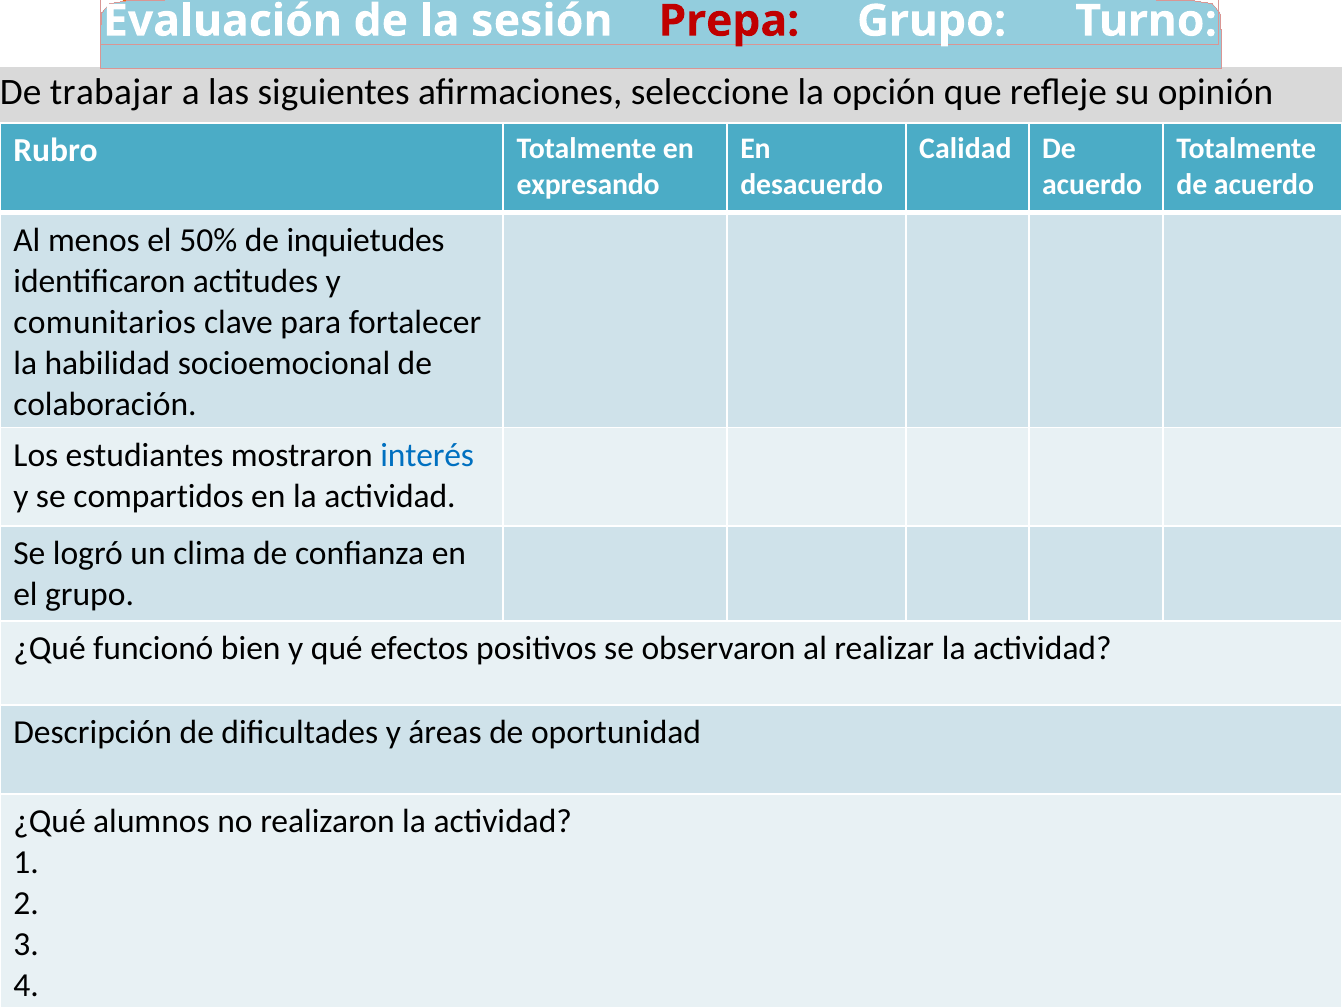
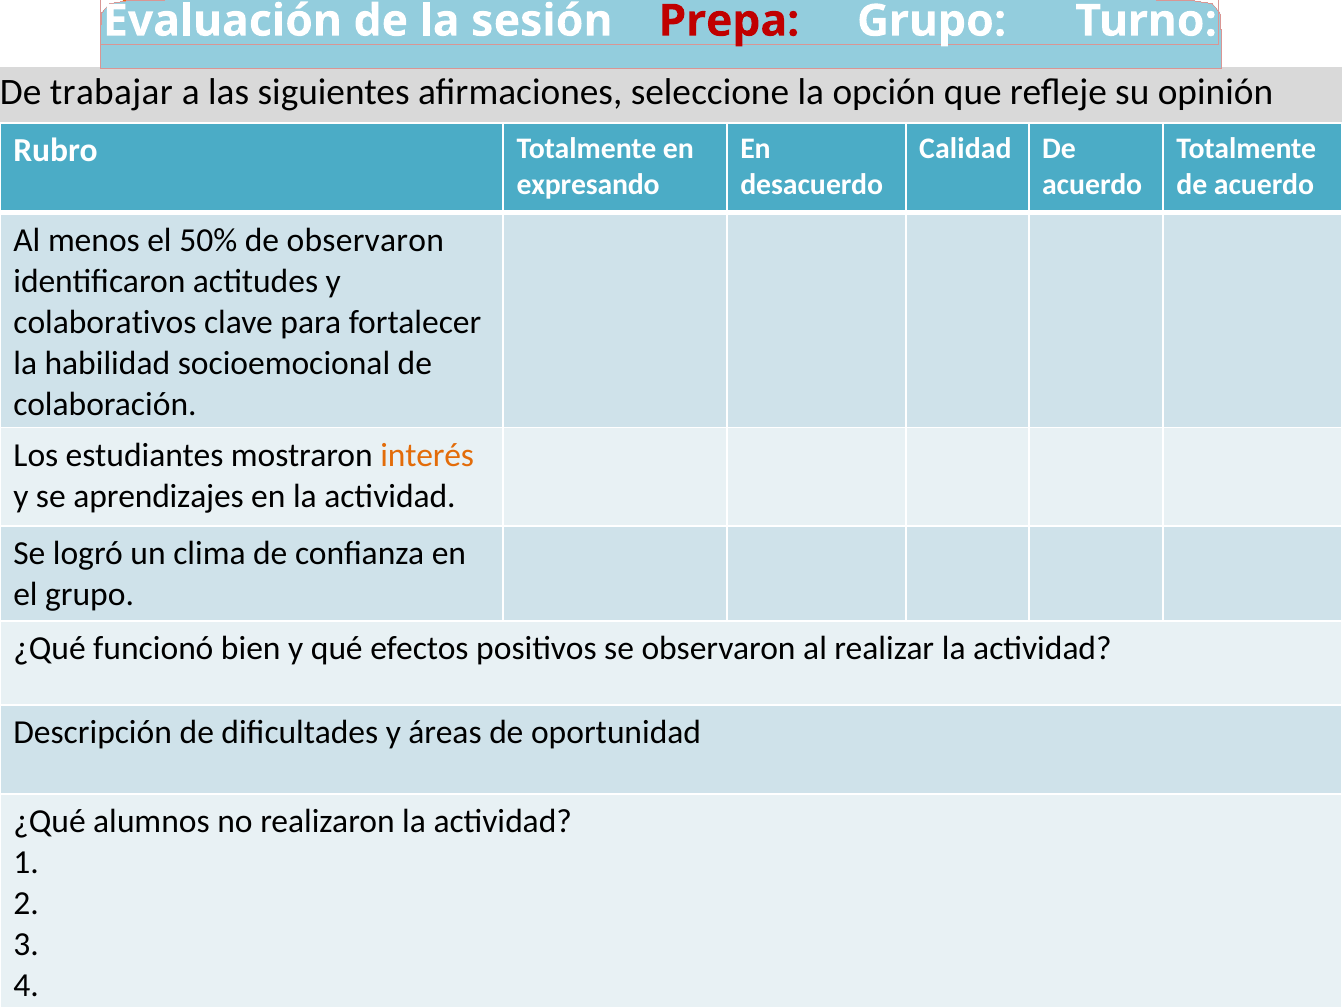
de inquietudes: inquietudes -> observaron
comunitarios: comunitarios -> colaborativos
interés colour: blue -> orange
compartidos: compartidos -> aprendizajes
